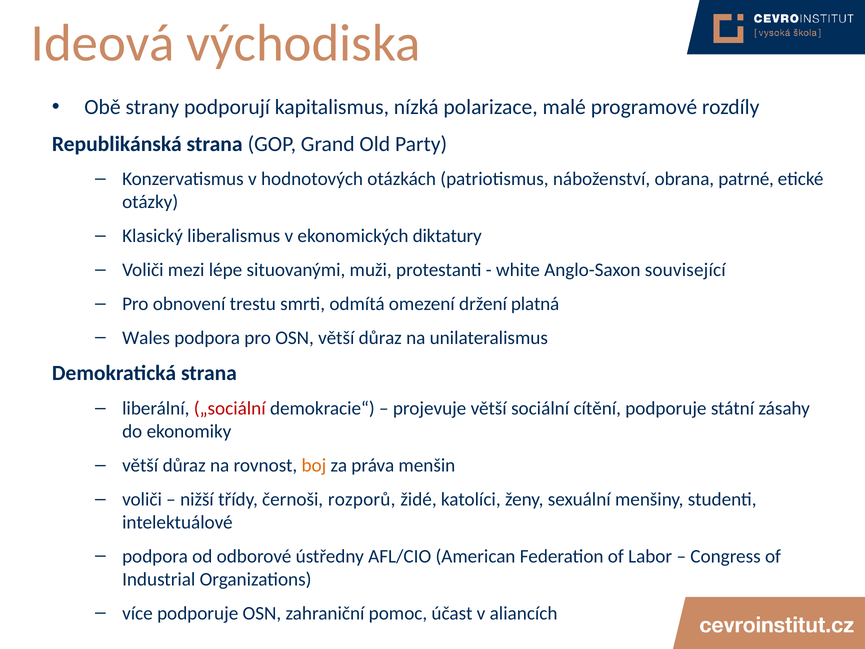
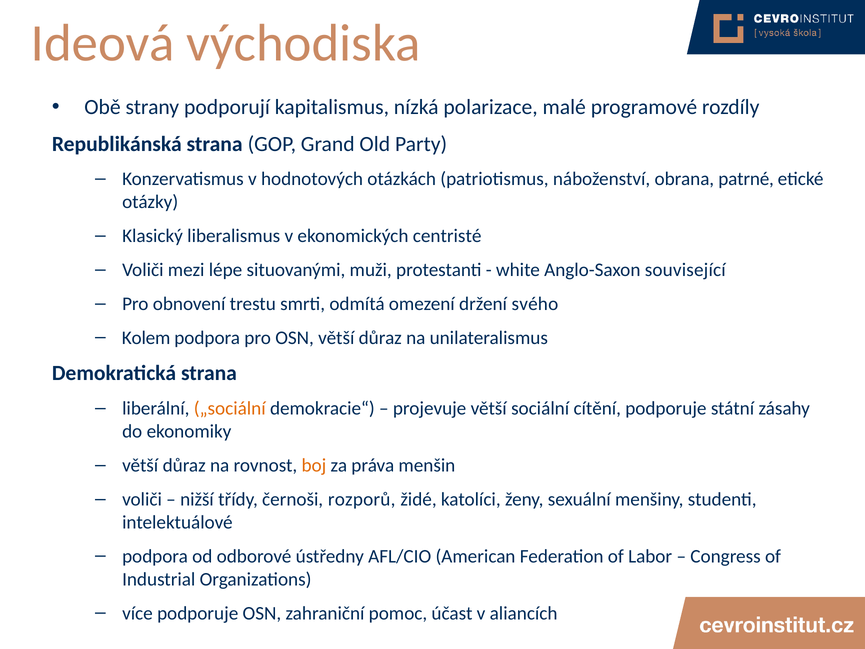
diktatury: diktatury -> centristé
platná: platná -> svého
Wales: Wales -> Kolem
„sociální colour: red -> orange
